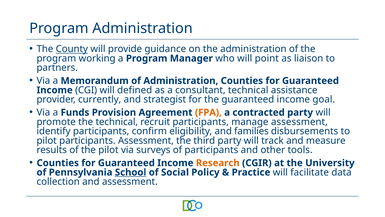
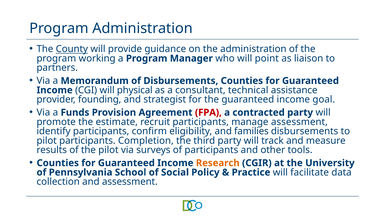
of Administration: Administration -> Disbursements
defined: defined -> physical
currently: currently -> founding
FPA colour: orange -> red
the technical: technical -> estimate
participants Assessment: Assessment -> Completion
School underline: present -> none
